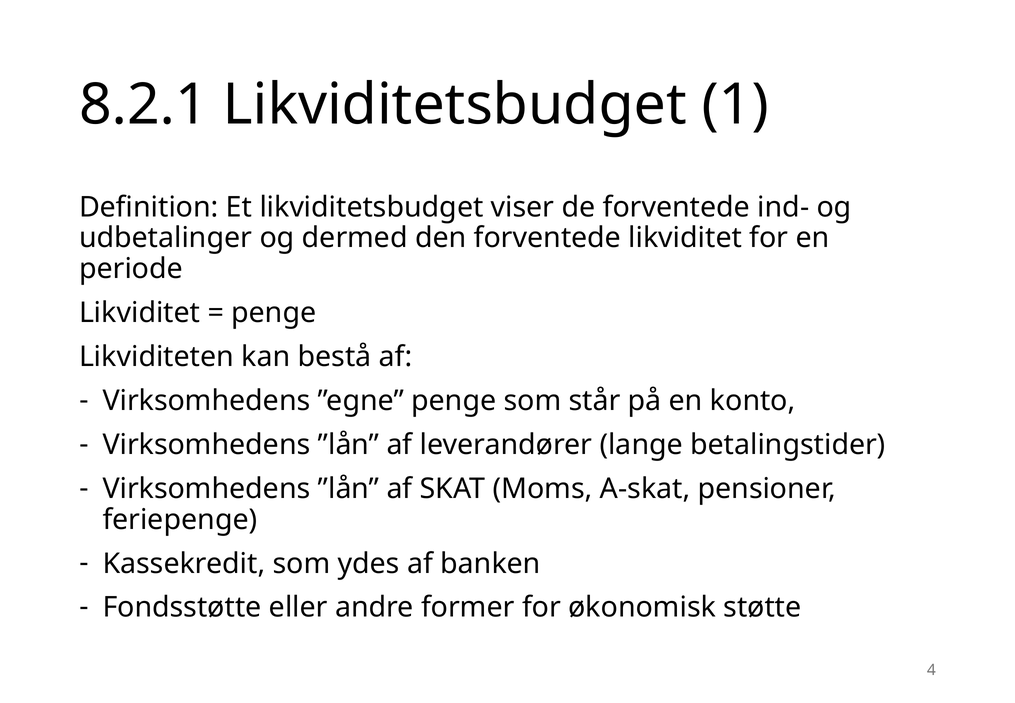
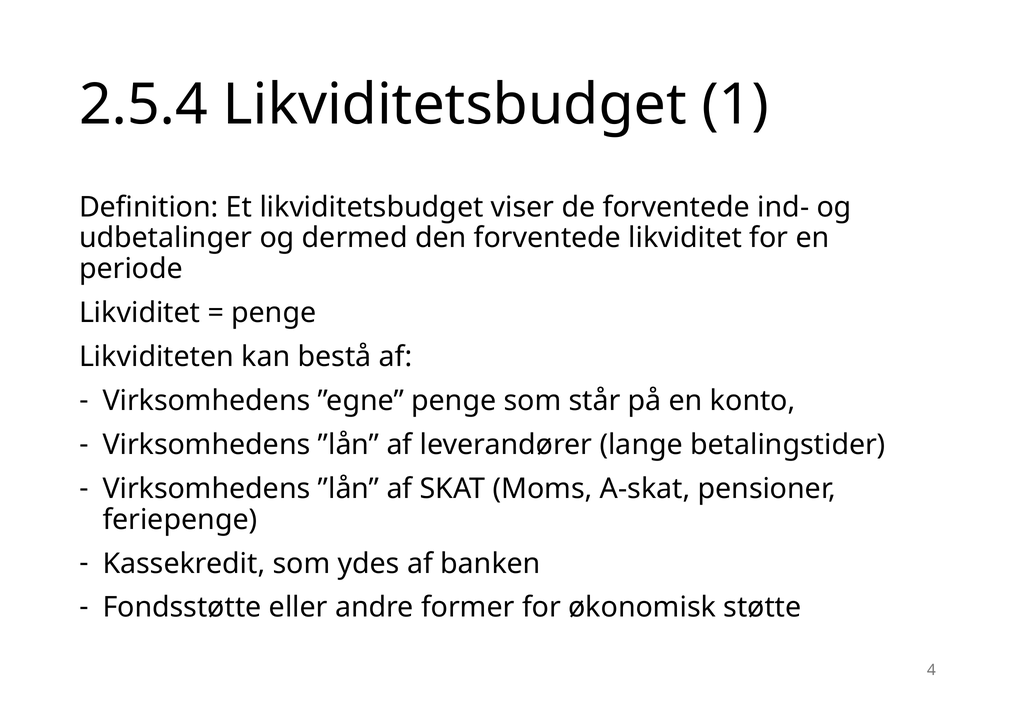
8.2.1: 8.2.1 -> 2.5.4
